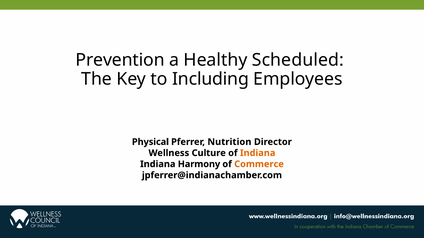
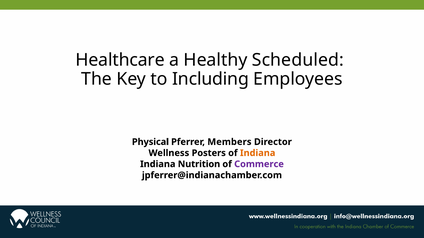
Prevention: Prevention -> Healthcare
Nutrition: Nutrition -> Members
Culture: Culture -> Posters
Harmony: Harmony -> Nutrition
Commerce colour: orange -> purple
